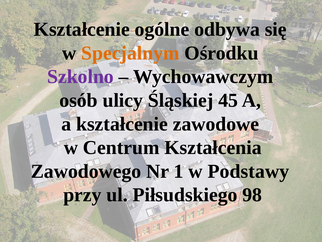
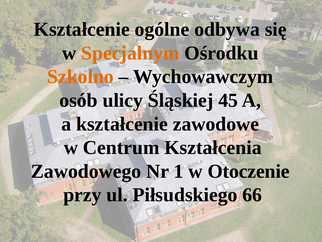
Szkolno colour: purple -> orange
Podstawy: Podstawy -> Otoczenie
98: 98 -> 66
